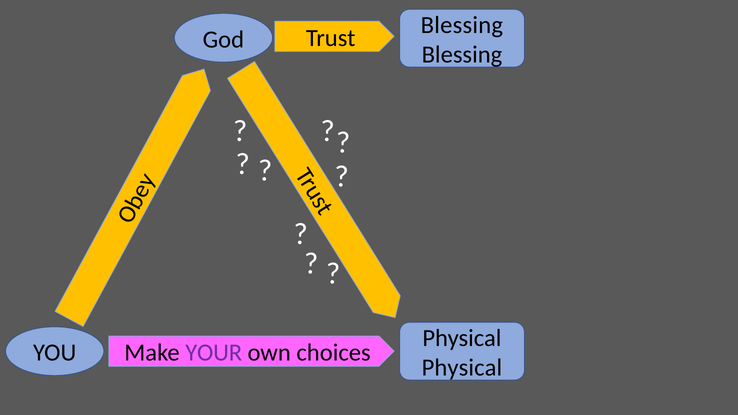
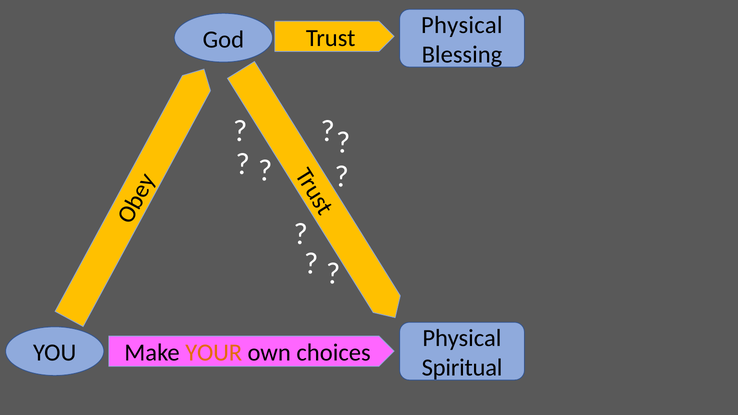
Blessing at (462, 25): Blessing -> Physical
YOUR colour: purple -> orange
Physical at (462, 368): Physical -> Spiritual
